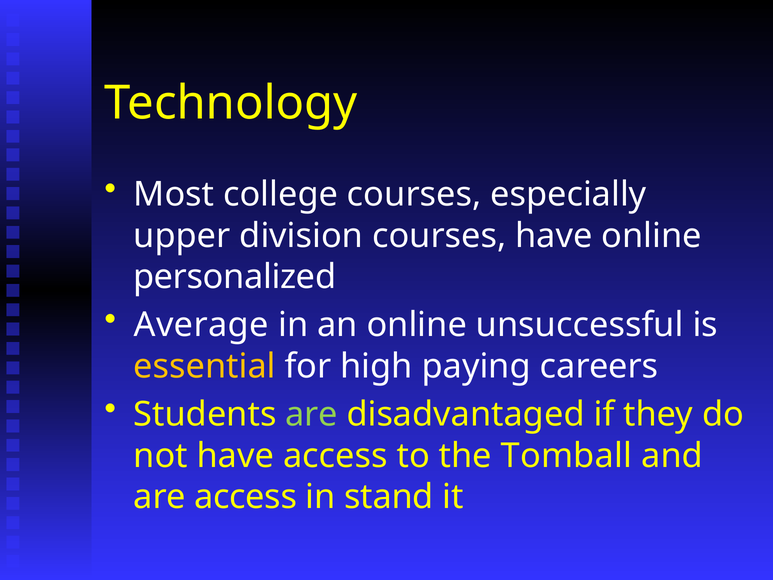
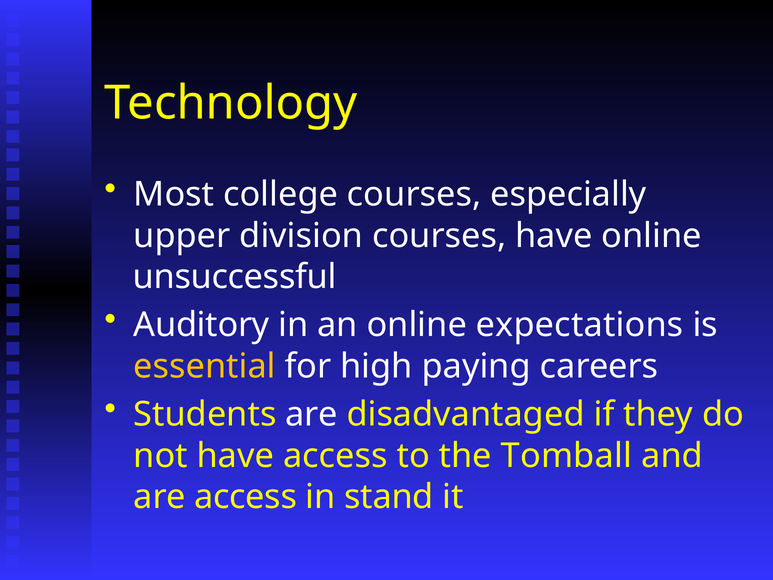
personalized: personalized -> unsuccessful
Average: Average -> Auditory
unsuccessful: unsuccessful -> expectations
are at (312, 414) colour: light green -> white
